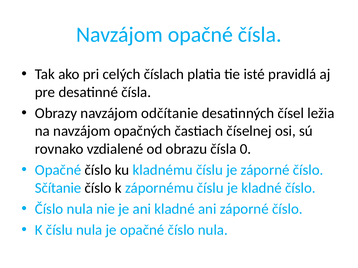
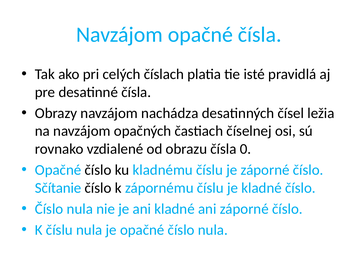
odčítanie: odčítanie -> nachádza
